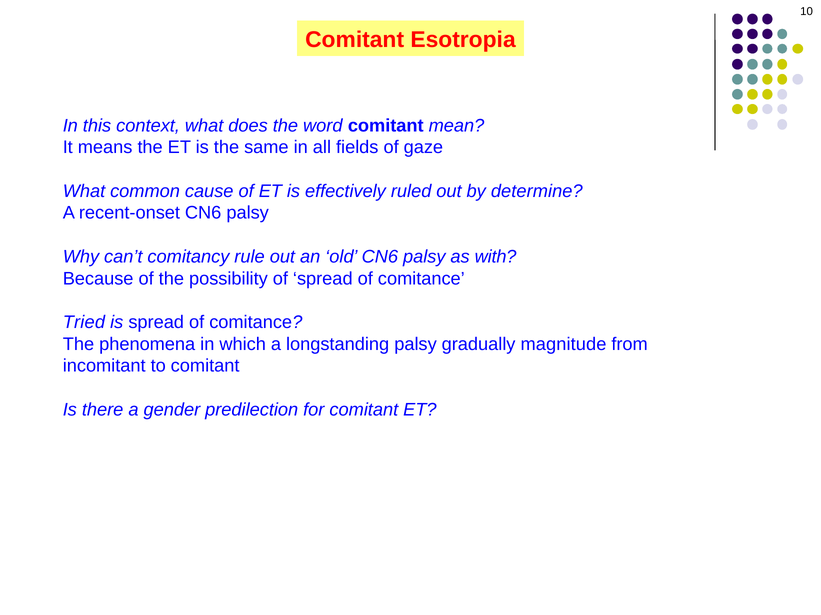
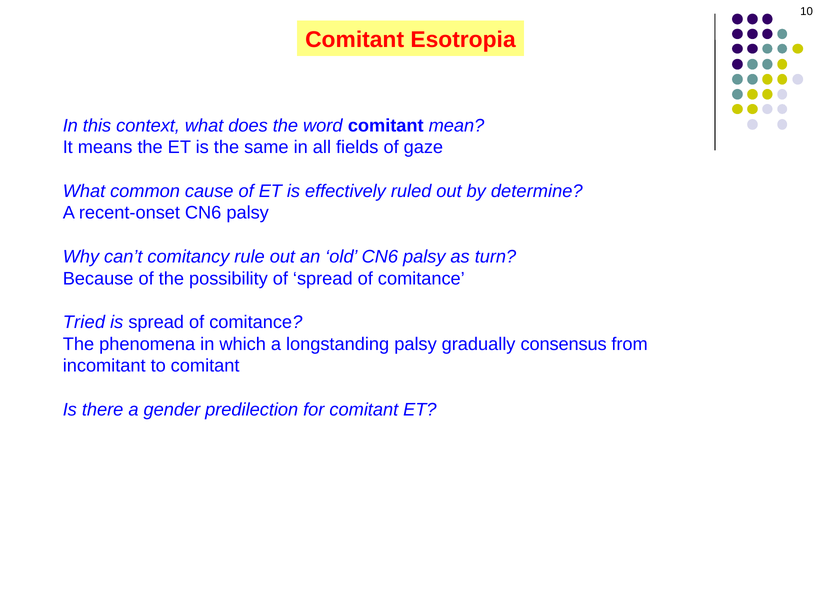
with: with -> turn
magnitude: magnitude -> consensus
